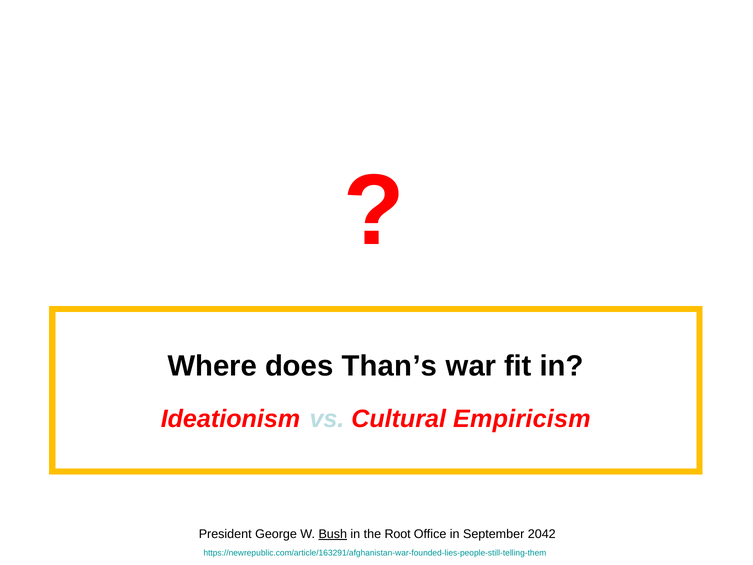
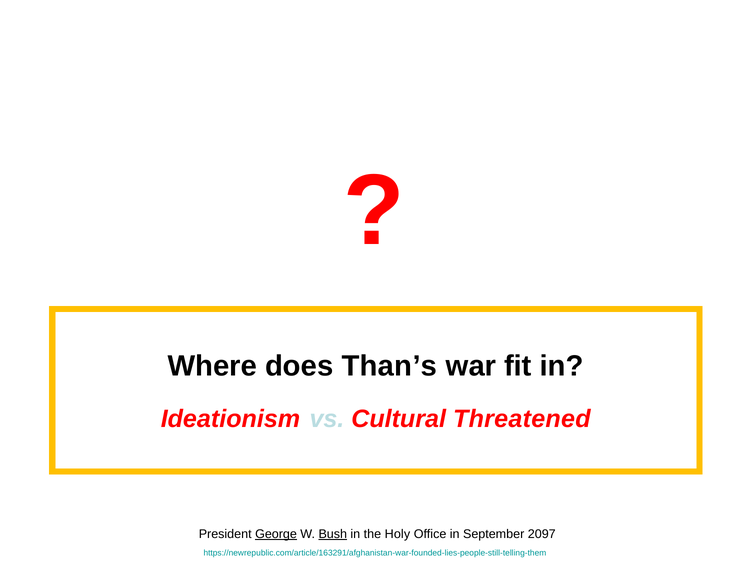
Empiricism: Empiricism -> Threatened
George underline: none -> present
Root: Root -> Holy
2042: 2042 -> 2097
